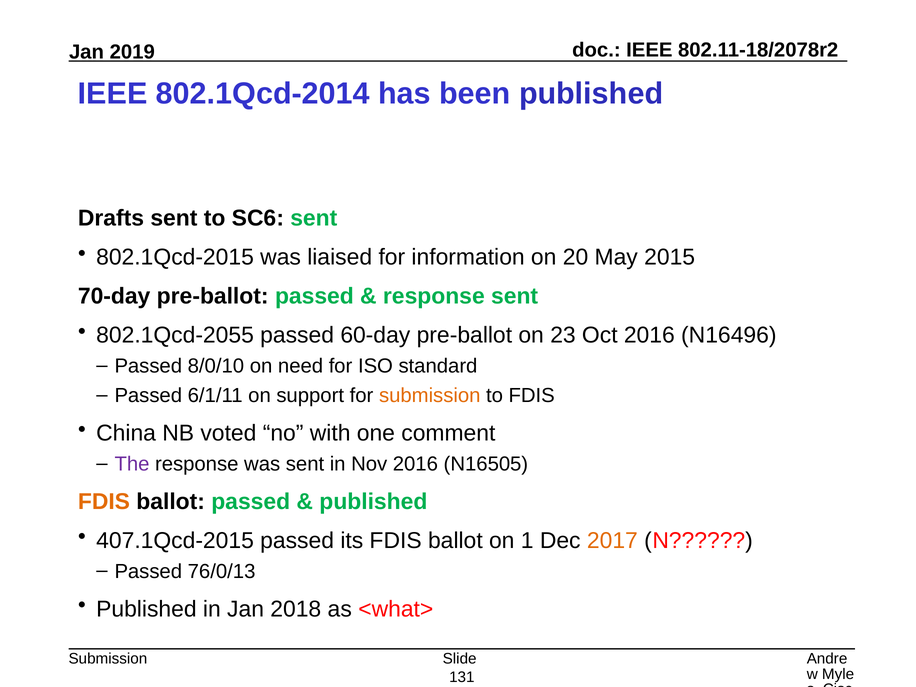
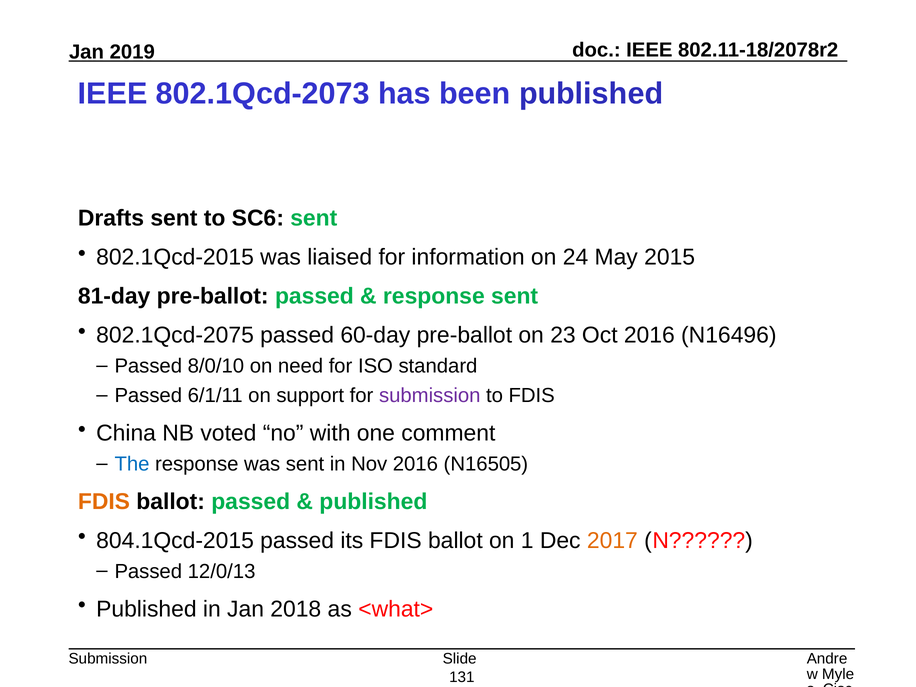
802.1Qcd-2014: 802.1Qcd-2014 -> 802.1Qcd-2073
20: 20 -> 24
70-day: 70-day -> 81-day
802.1Qcd-2055: 802.1Qcd-2055 -> 802.1Qcd-2075
submission at (430, 396) colour: orange -> purple
The colour: purple -> blue
407.1Qcd-2015: 407.1Qcd-2015 -> 804.1Qcd-2015
76/0/13: 76/0/13 -> 12/0/13
